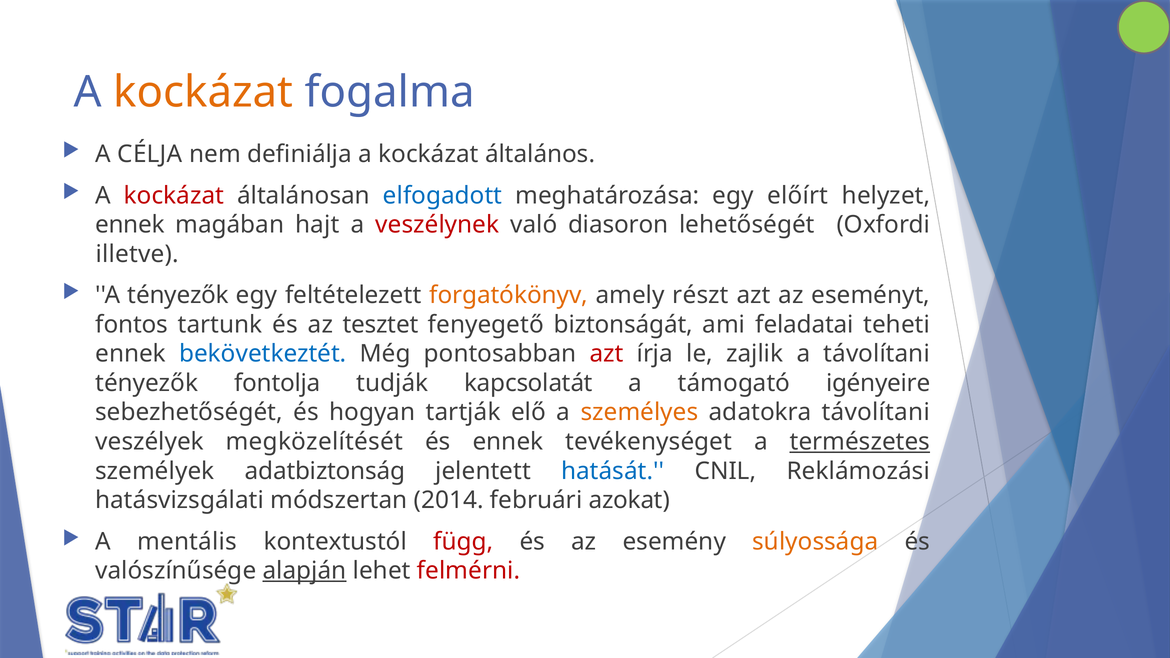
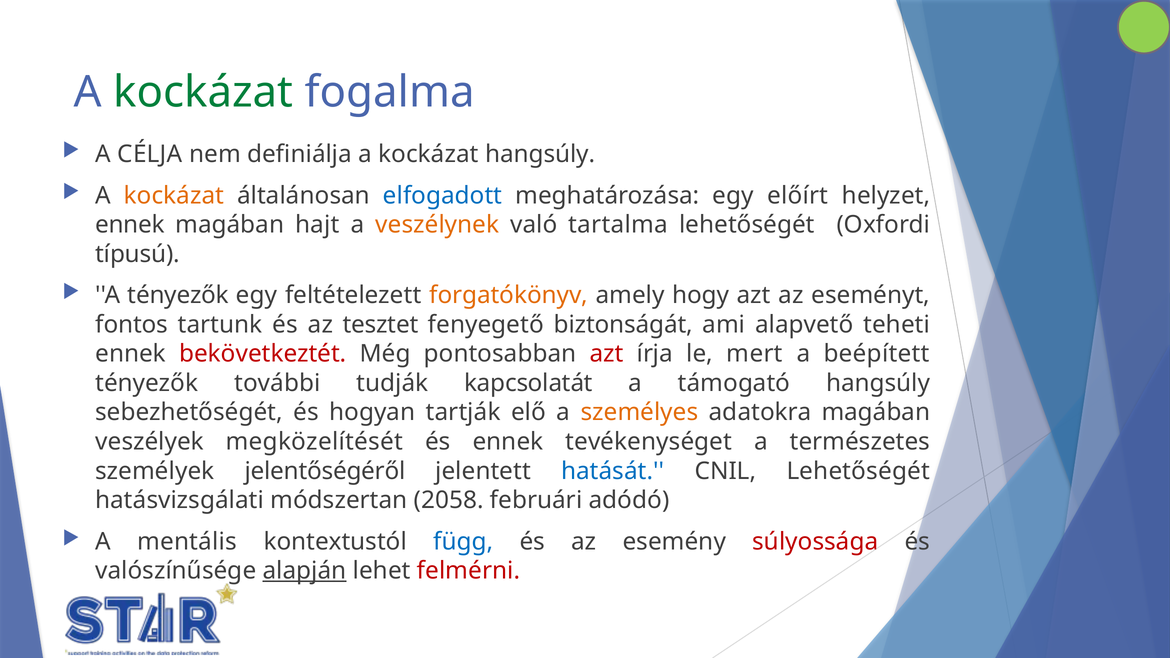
kockázat at (203, 92) colour: orange -> green
kockázat általános: általános -> hangsúly
kockázat at (174, 196) colour: red -> orange
veszélynek colour: red -> orange
diasoron: diasoron -> tartalma
illetve: illetve -> típusú
részt: részt -> hogy
feladatai: feladatai -> alapvető
bekövetkeztét colour: blue -> red
zajlik: zajlik -> mert
a távolítani: távolítani -> beépített
fontolja: fontolja -> további
támogató igényeire: igényeire -> hangsúly
adatokra távolítani: távolítani -> magában
természetes underline: present -> none
adatbiztonság: adatbiztonság -> jelentőségéről
CNIL Reklámozási: Reklámozási -> Lehetőségét
2014: 2014 -> 2058
azokat: azokat -> adódó
függ colour: red -> blue
súlyossága colour: orange -> red
